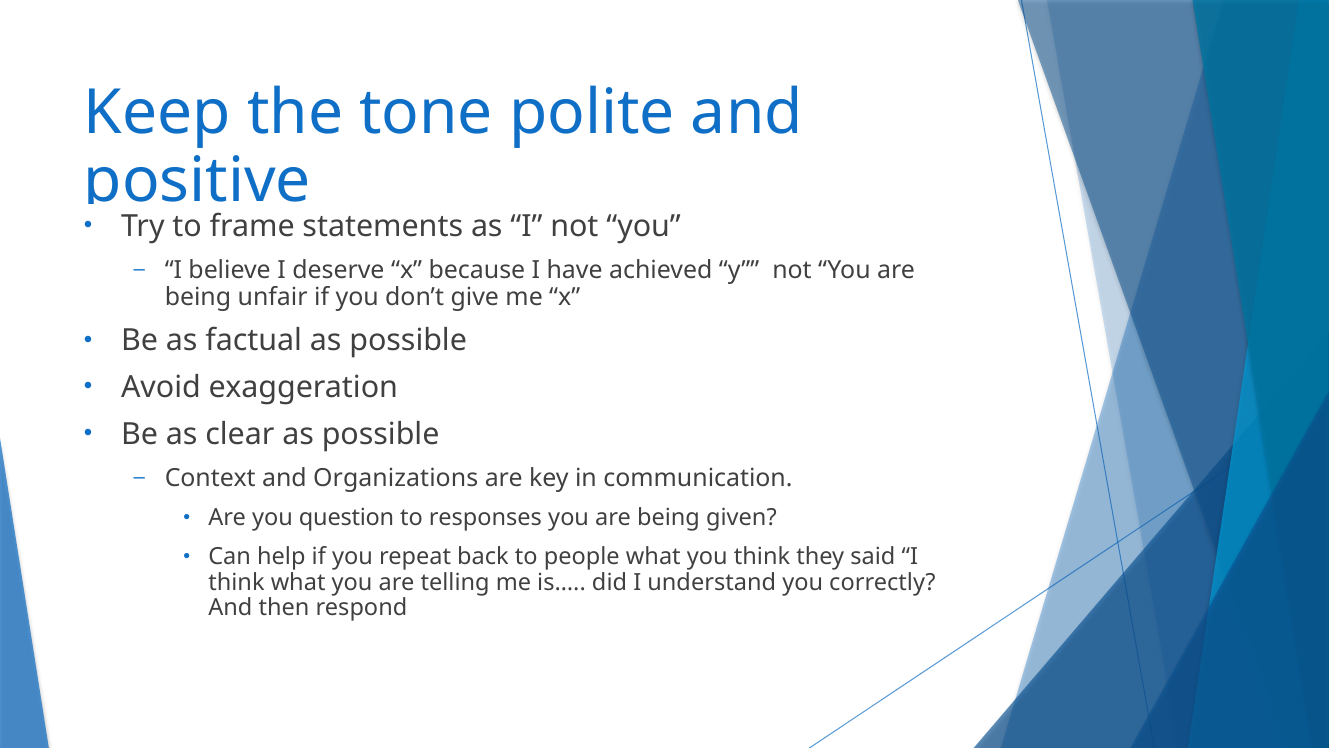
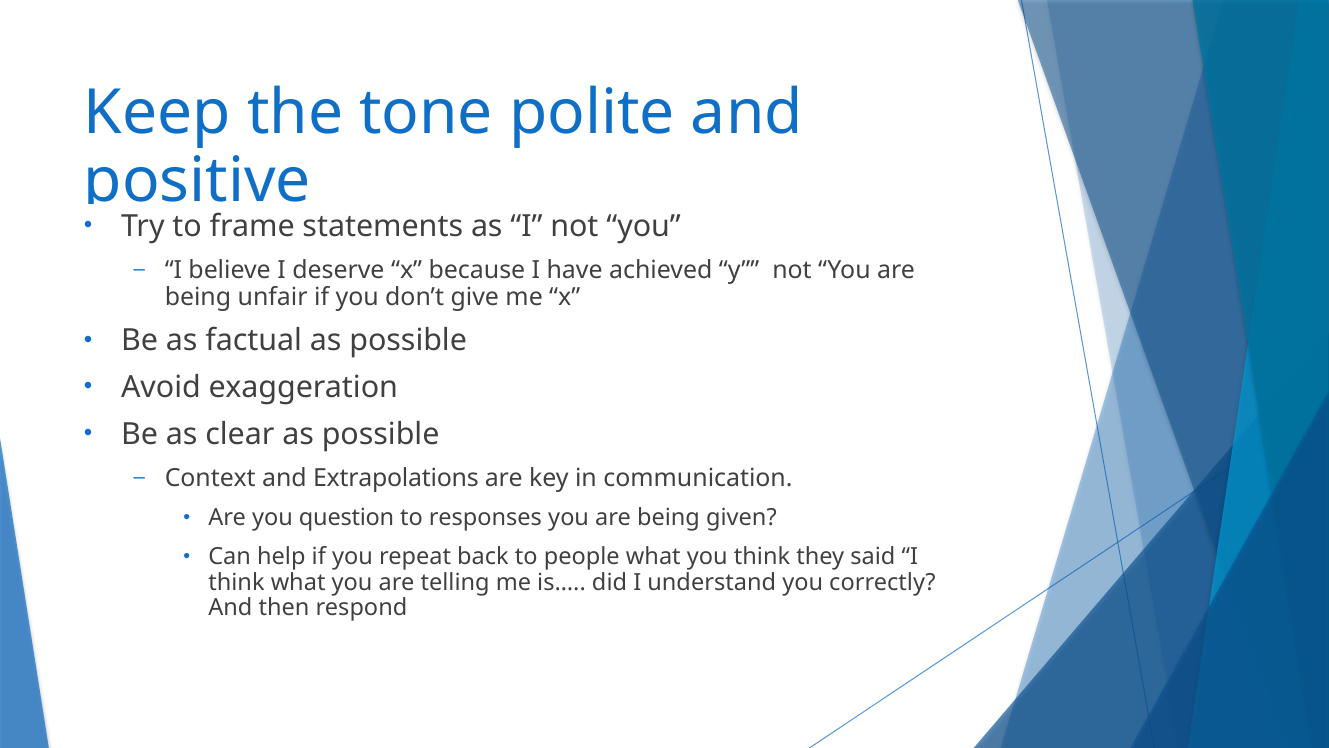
Organizations: Organizations -> Extrapolations
